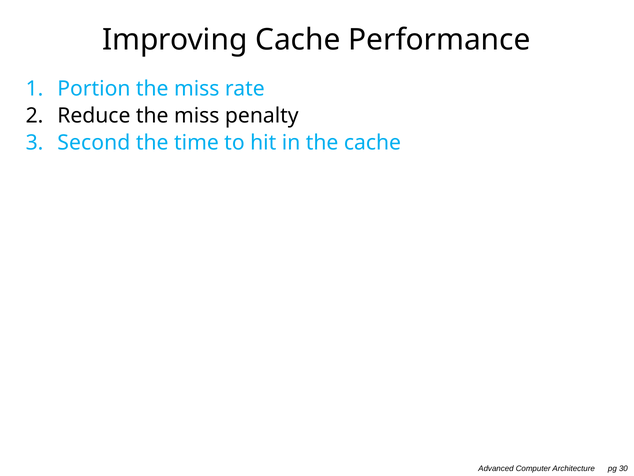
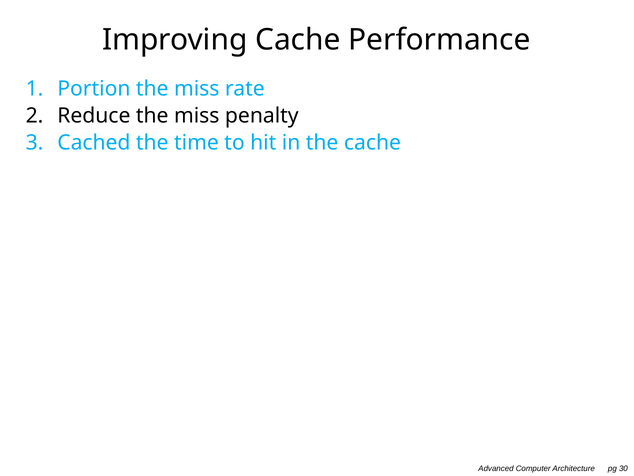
Second: Second -> Cached
